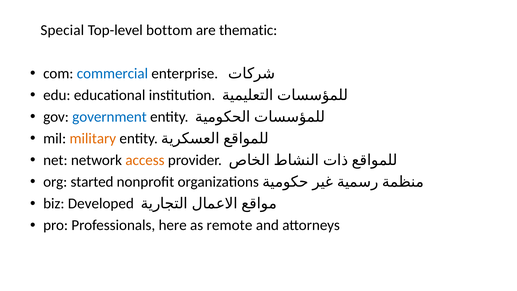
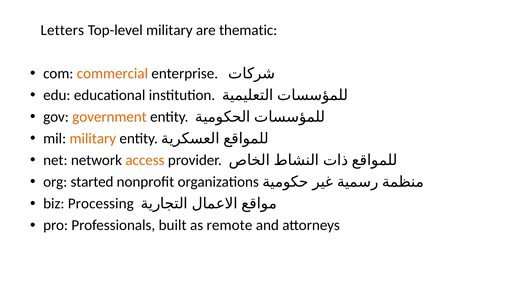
Special: Special -> Letters
Top-level bottom: bottom -> military
commercial colour: blue -> orange
government colour: blue -> orange
Developed: Developed -> Processing
here: here -> built
